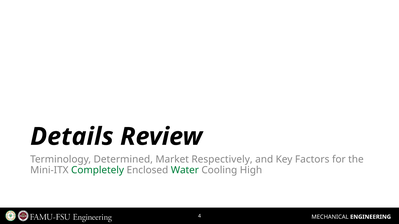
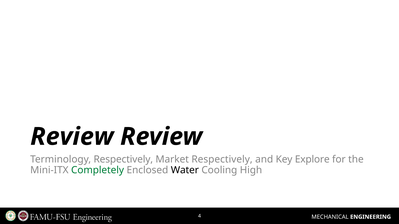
Details at (72, 137): Details -> Review
Terminology Determined: Determined -> Respectively
Factors: Factors -> Explore
Water colour: green -> black
